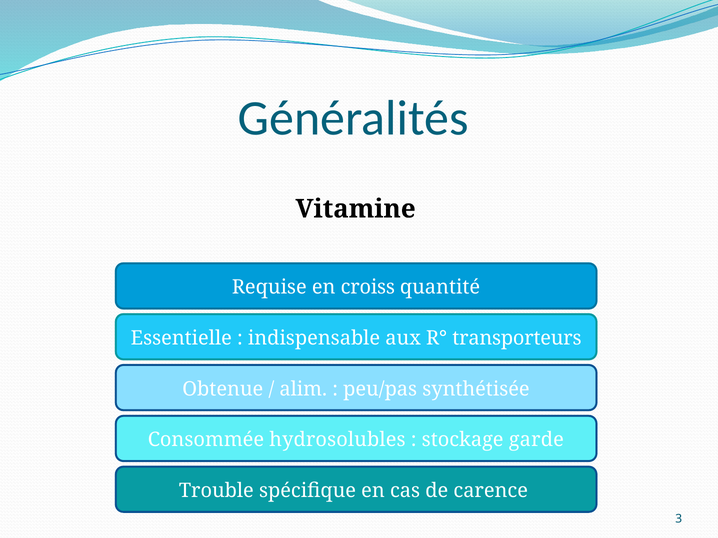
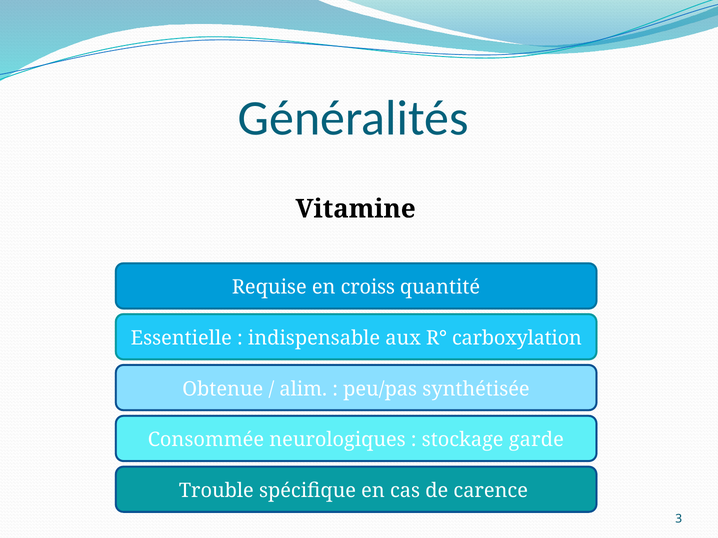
transporteurs: transporteurs -> carboxylation
hydrosolubles: hydrosolubles -> neurologiques
